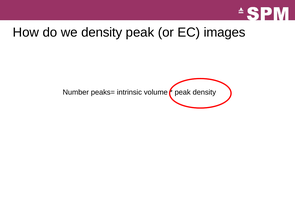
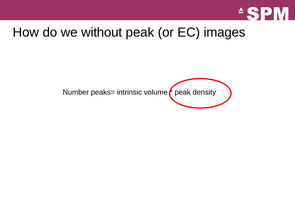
we density: density -> without
